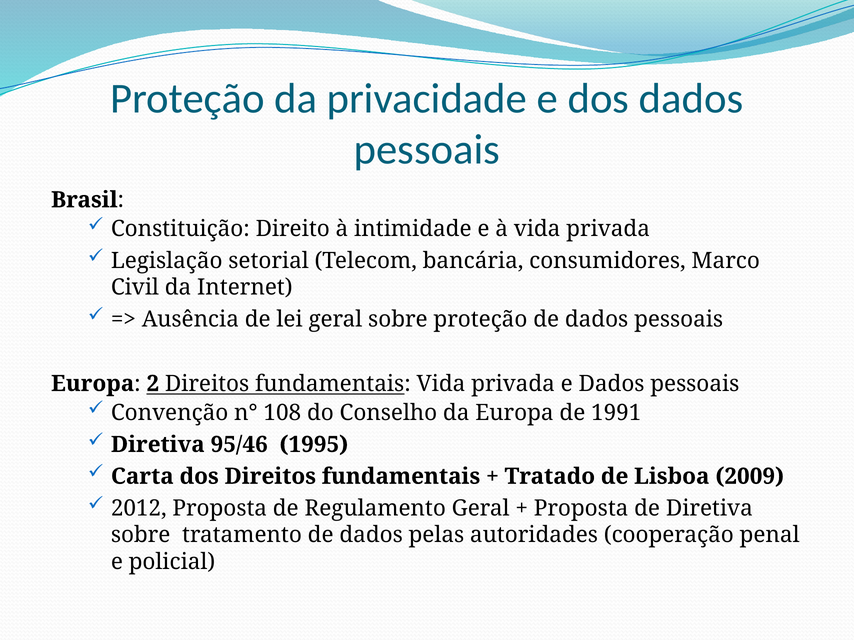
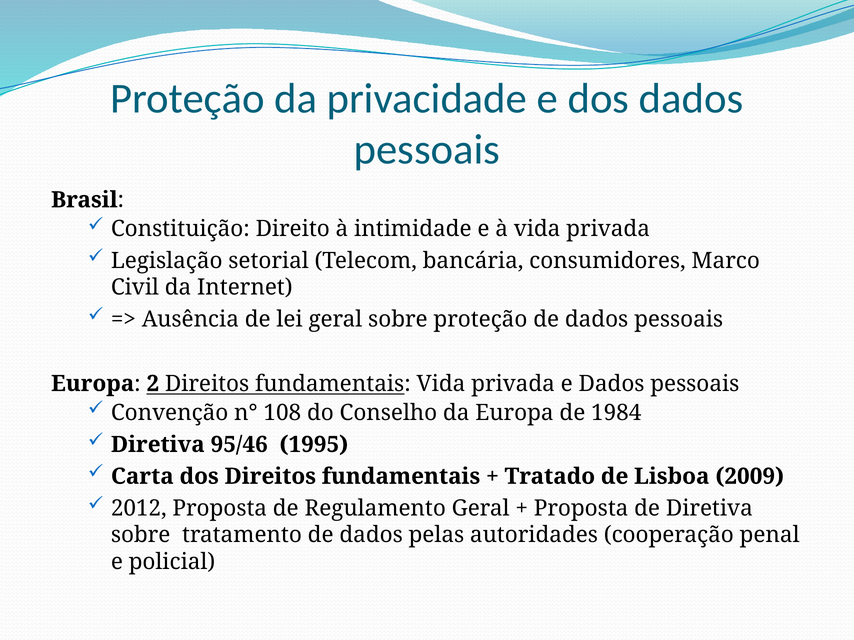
1991: 1991 -> 1984
